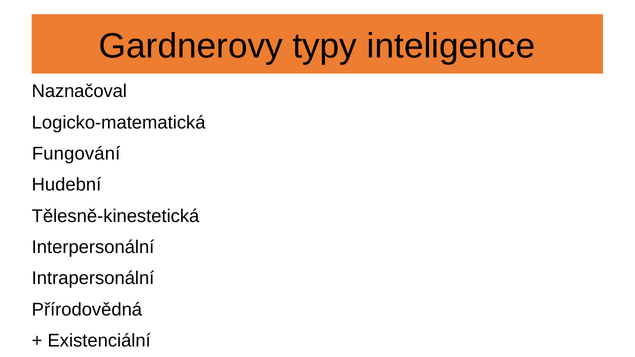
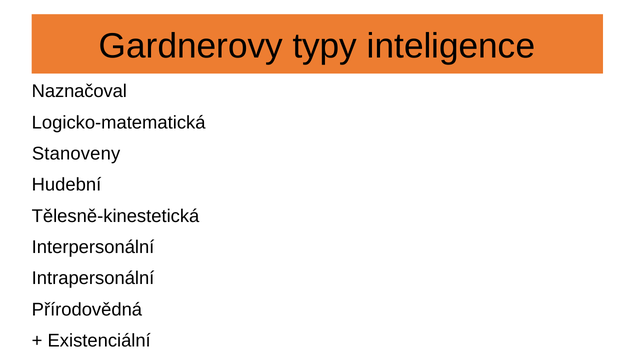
Fungování: Fungování -> Stanoveny
